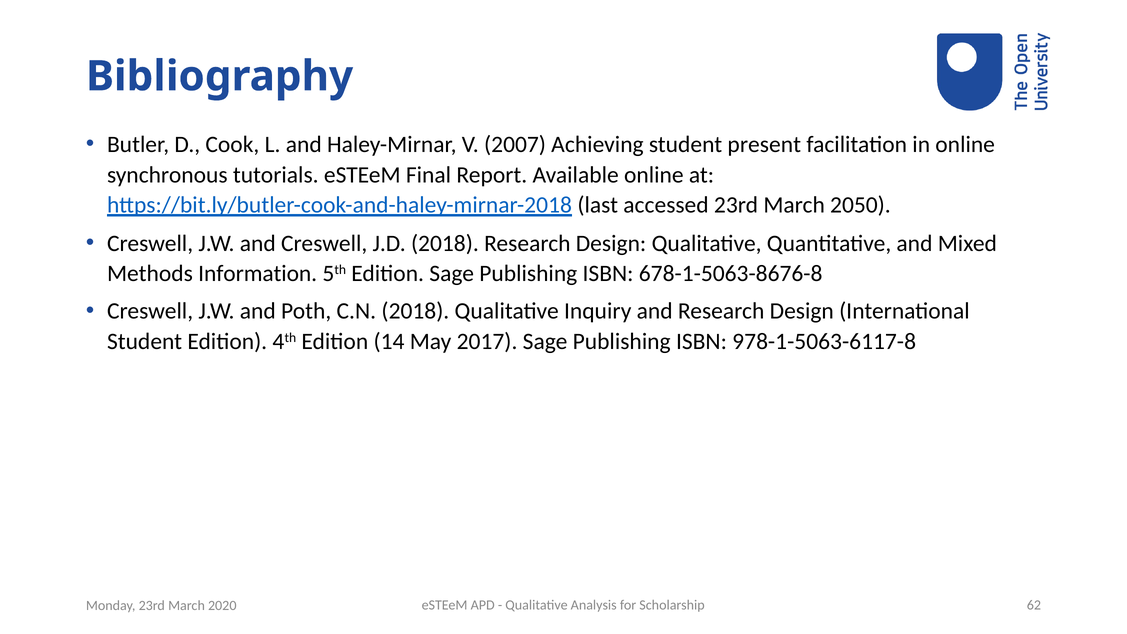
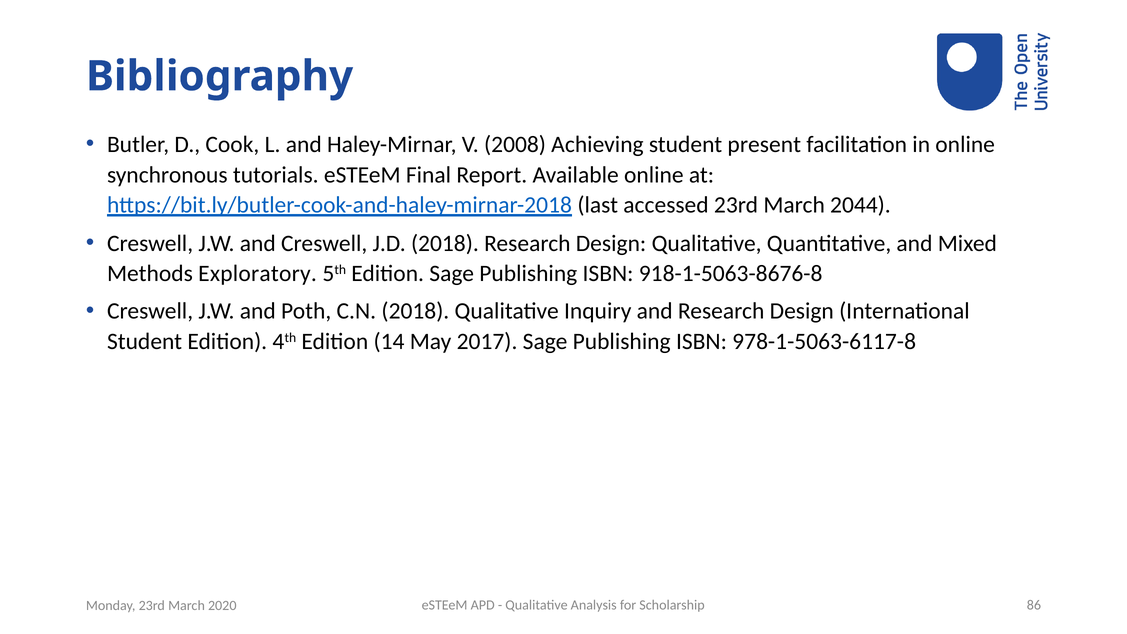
2007: 2007 -> 2008
2050: 2050 -> 2044
Information: Information -> Exploratory
678-1-5063-8676-8: 678-1-5063-8676-8 -> 918-1-5063-8676-8
62: 62 -> 86
